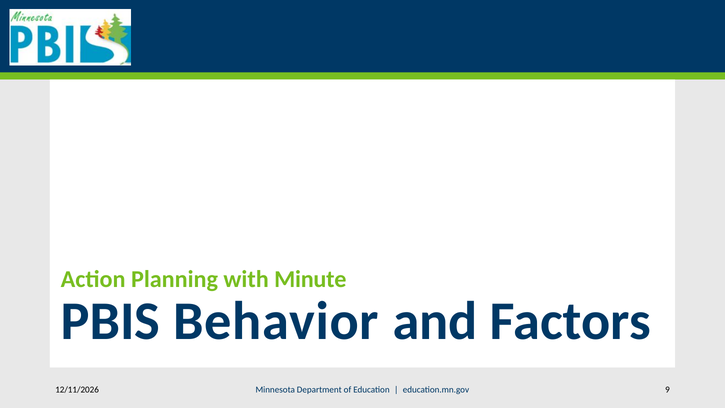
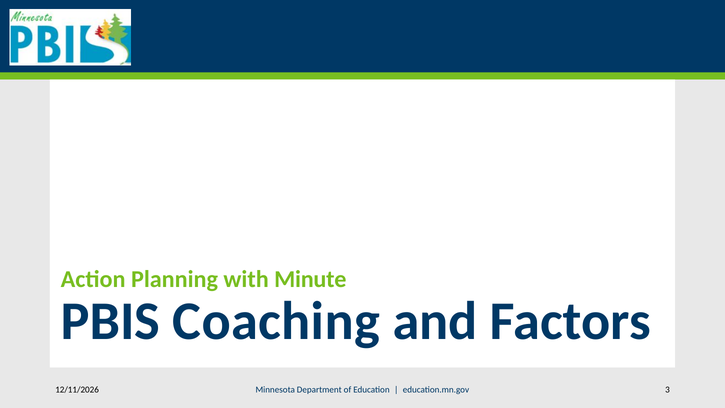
Behavior: Behavior -> Coaching
9: 9 -> 3
